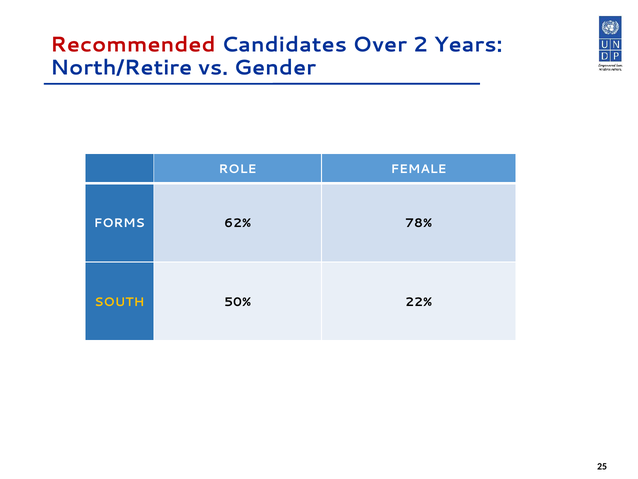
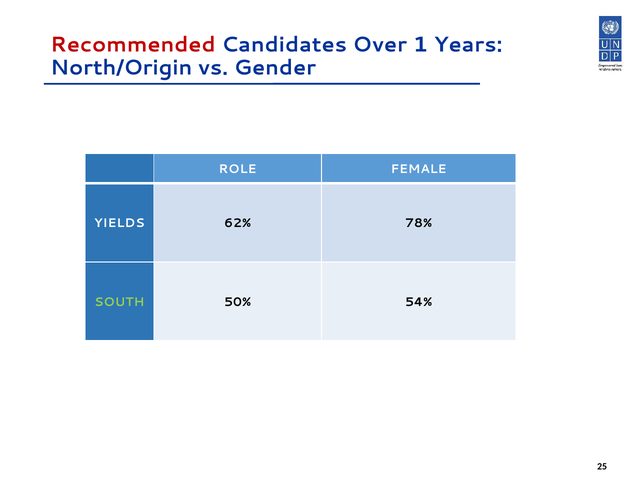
2: 2 -> 1
North/Retire: North/Retire -> North/Origin
FORMS: FORMS -> YIELDS
SOUTH colour: yellow -> light green
22%: 22% -> 54%
